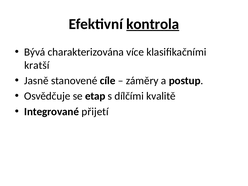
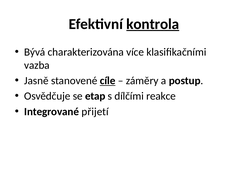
kratší: kratší -> vazba
cíle underline: none -> present
kvalitě: kvalitě -> reakce
